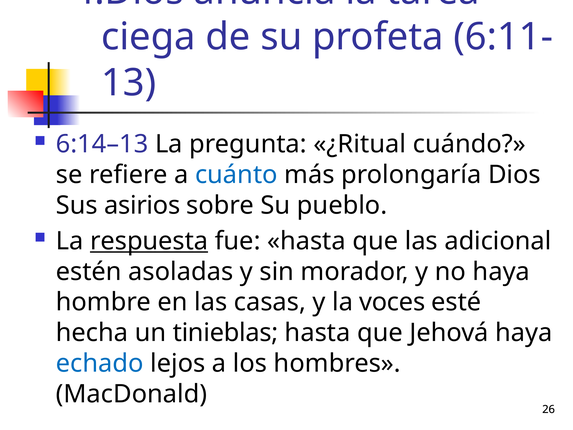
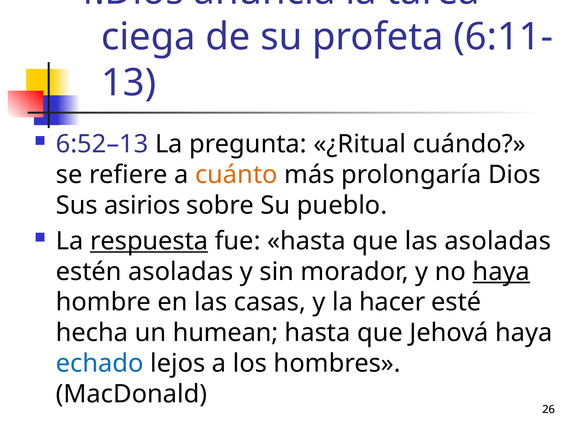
6:14–13: 6:14–13 -> 6:52–13
cuánto colour: blue -> orange
las adicional: adicional -> asoladas
haya at (501, 271) underline: none -> present
voces: voces -> hacer
tinieblas: tinieblas -> humean
